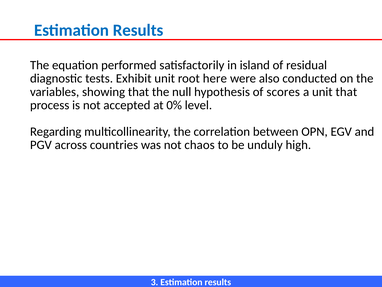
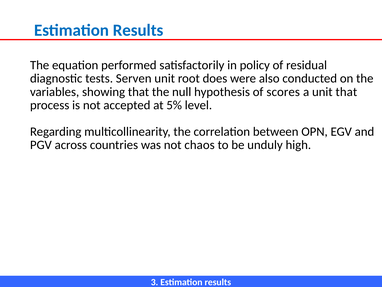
island: island -> policy
Exhibit: Exhibit -> Serven
here: here -> does
0%: 0% -> 5%
